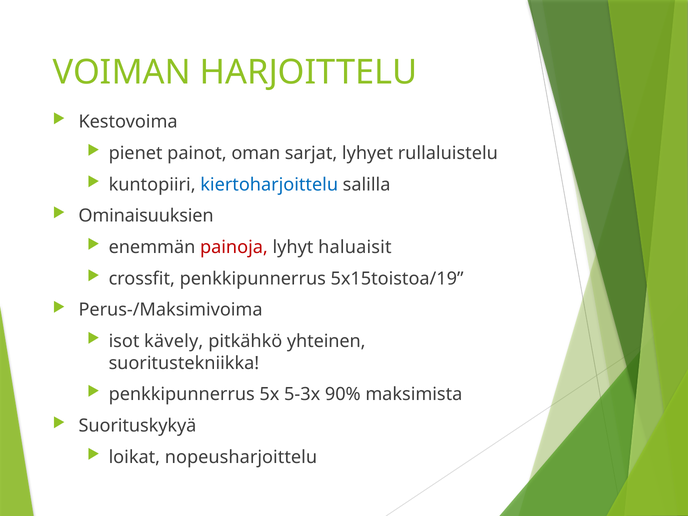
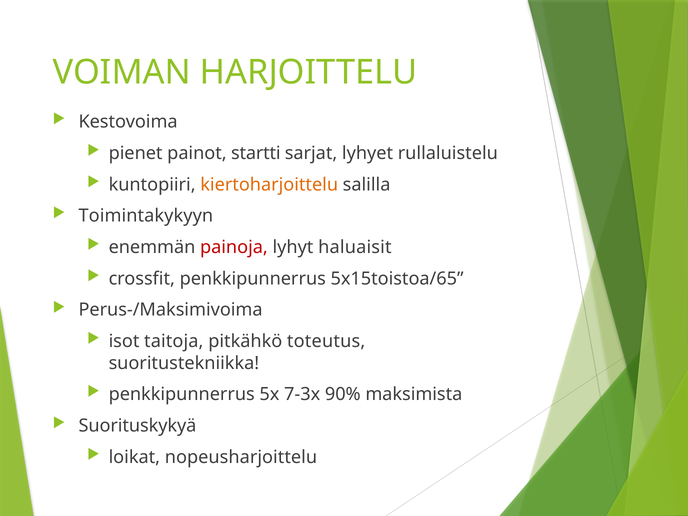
oman: oman -> startti
kiertoharjoittelu colour: blue -> orange
Ominaisuuksien: Ominaisuuksien -> Toimintakykyyn
5x15toistoa/19: 5x15toistoa/19 -> 5x15toistoa/65
kävely: kävely -> taitoja
yhteinen: yhteinen -> toteutus
5-3x: 5-3x -> 7-3x
